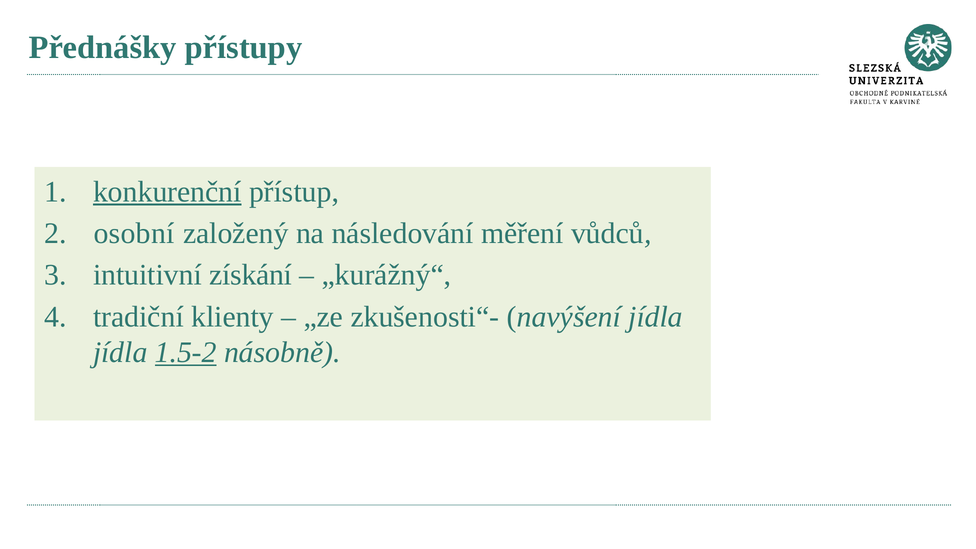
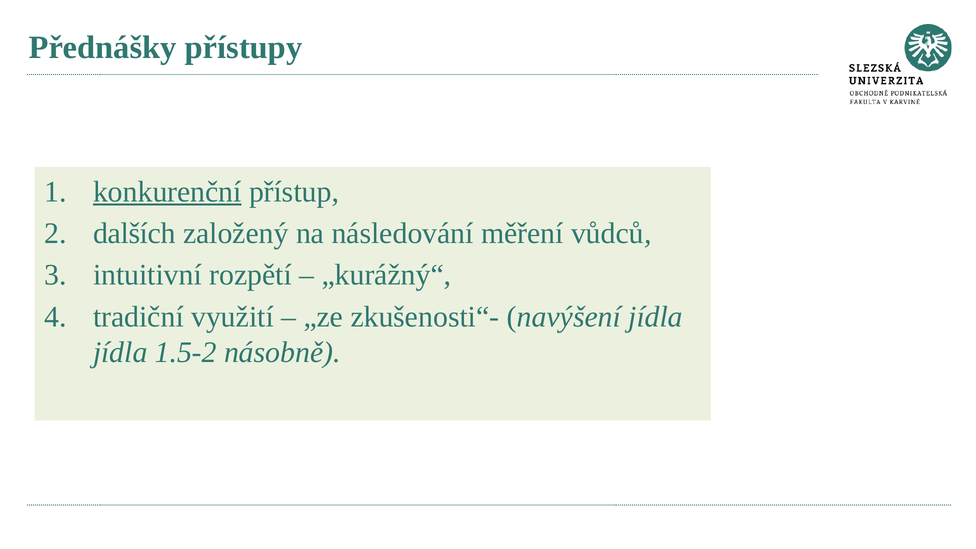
osobní: osobní -> dalších
získání: získání -> rozpětí
klienty: klienty -> využití
1.5-2 underline: present -> none
